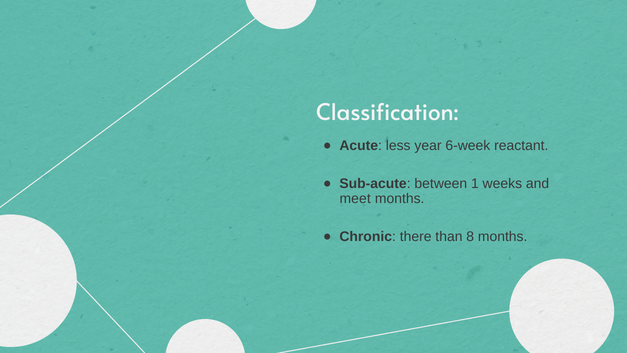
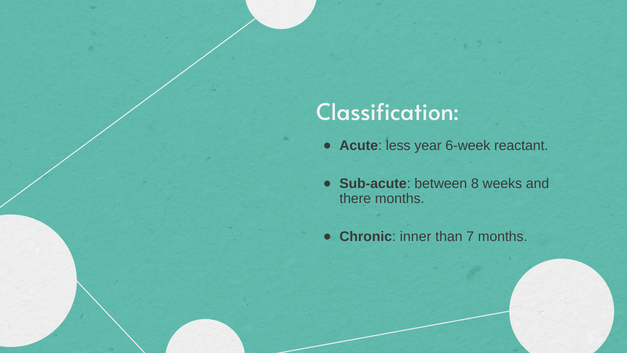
1: 1 -> 8
meet: meet -> there
there: there -> inner
8: 8 -> 7
